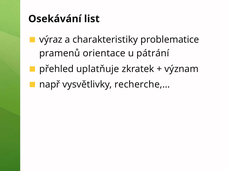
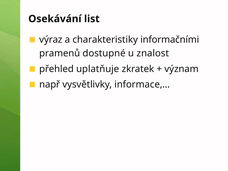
problematice: problematice -> informačními
orientace: orientace -> dostupné
pátrání: pátrání -> znalost
recherche,…: recherche,… -> informace,…
